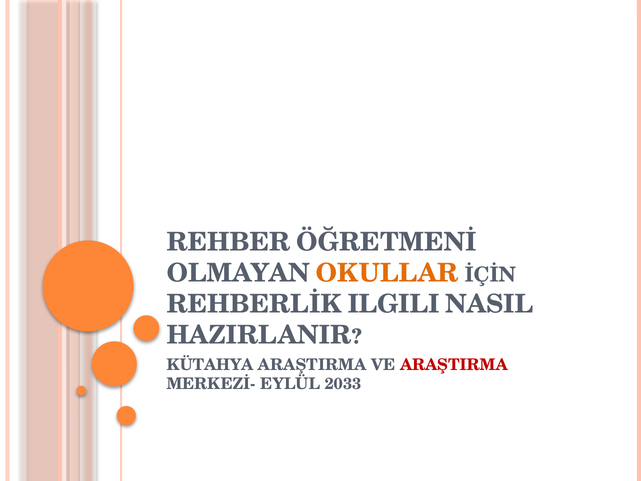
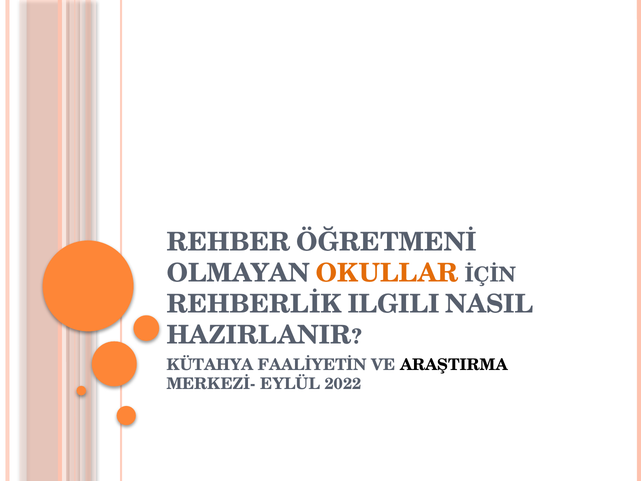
KÜTAHYA ARAŞTIRMA: ARAŞTIRMA -> FAALİYETİN
ARAŞTIRMA at (454, 365) colour: red -> black
2033: 2033 -> 2022
